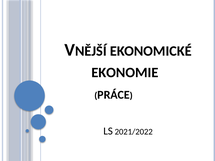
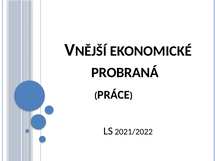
EKONOMIE: EKONOMIE -> PROBRANÁ
